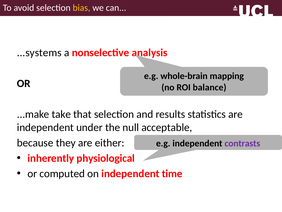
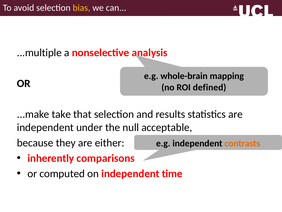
...systems: ...systems -> ...multiple
balance: balance -> defined
contrasts colour: purple -> orange
physiological: physiological -> comparisons
